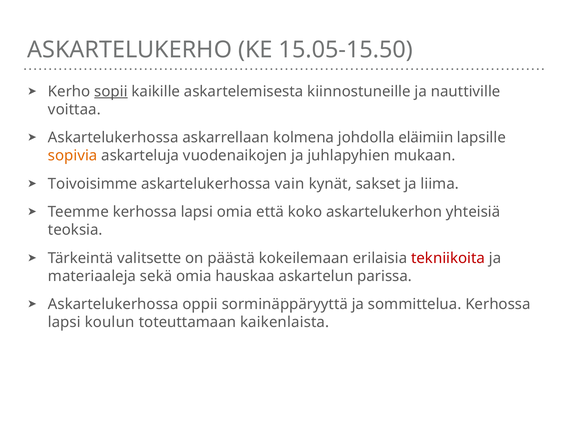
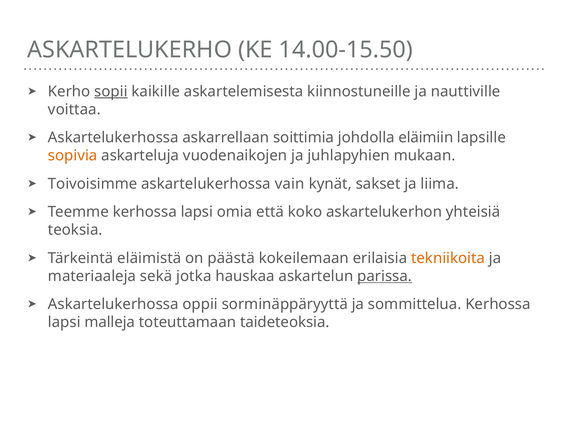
15.05-15.50: 15.05-15.50 -> 14.00-15.50
kolmena: kolmena -> soittimia
valitsette: valitsette -> eläimistä
tekniikoita colour: red -> orange
sekä omia: omia -> jotka
parissa underline: none -> present
koulun: koulun -> malleja
kaikenlaista: kaikenlaista -> taideteoksia
